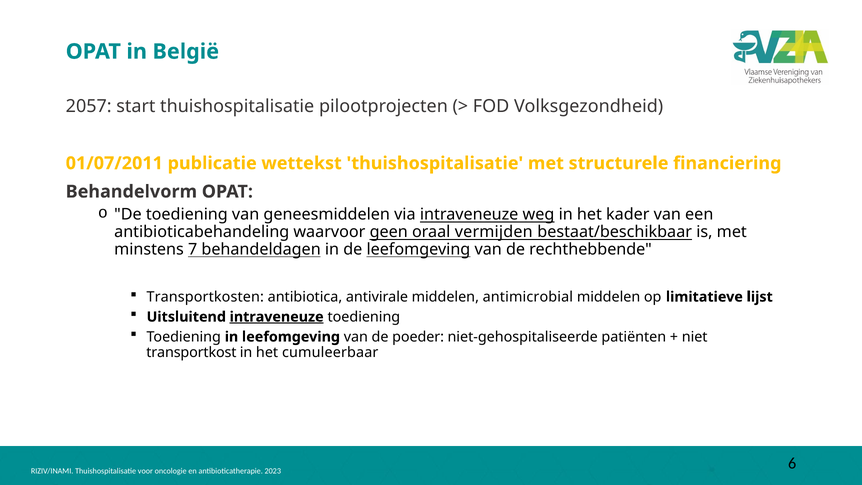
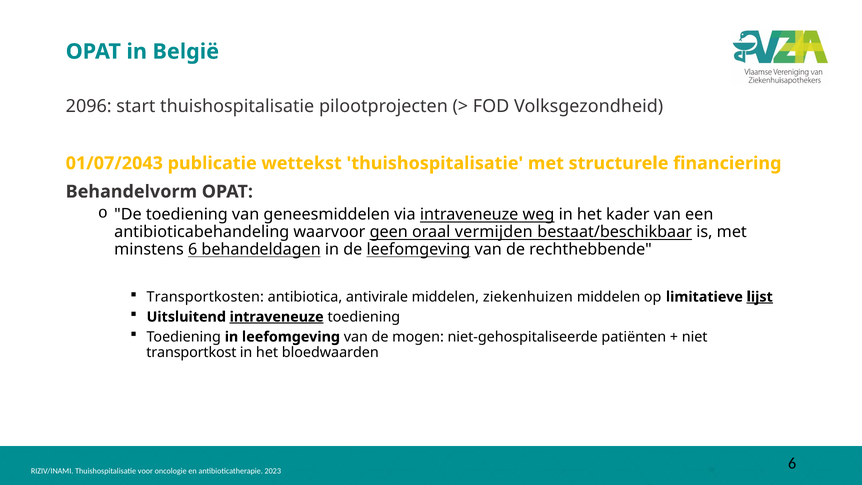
2057: 2057 -> 2096
01/07/2011: 01/07/2011 -> 01/07/2043
minstens 7: 7 -> 6
antimicrobial: antimicrobial -> ziekenhuizen
lijst underline: none -> present
poeder: poeder -> mogen
cumuleerbaar: cumuleerbaar -> bloedwaarden
